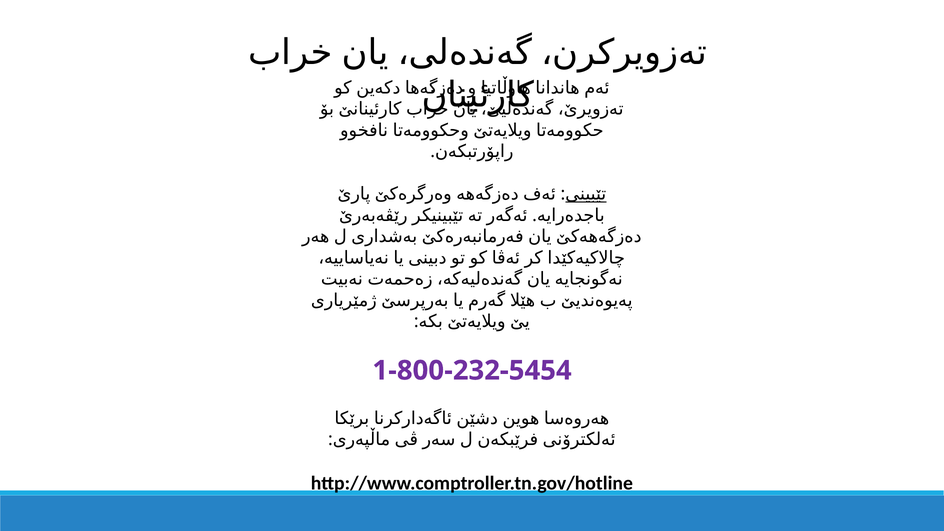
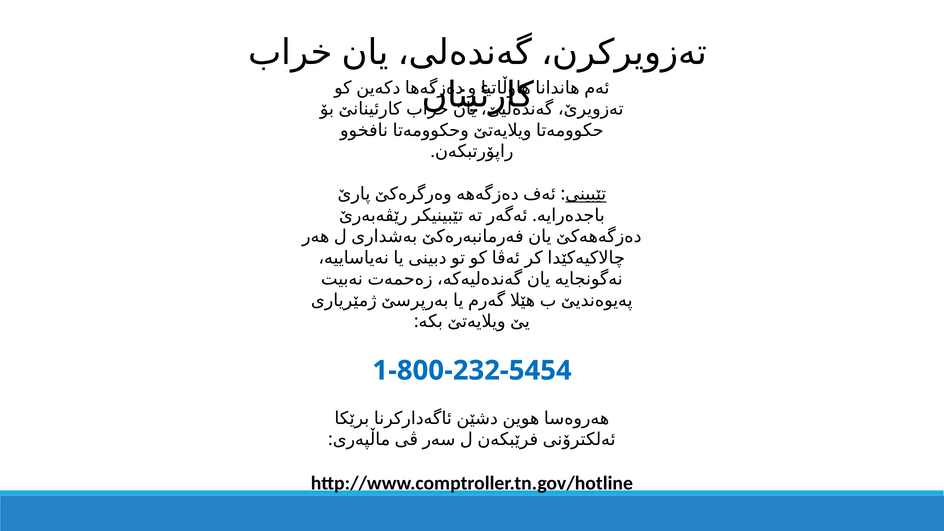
1-800-232-5454 colour: purple -> blue
